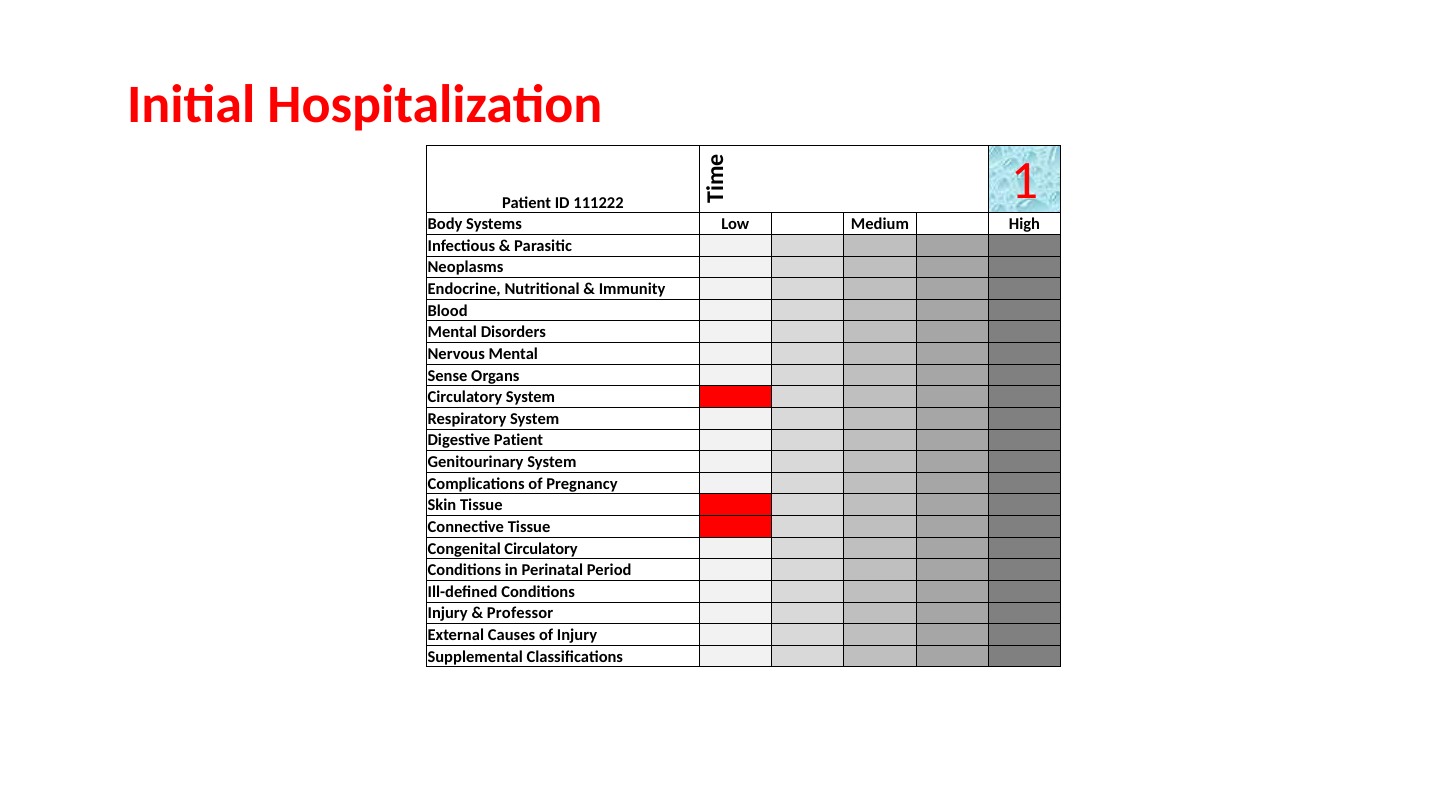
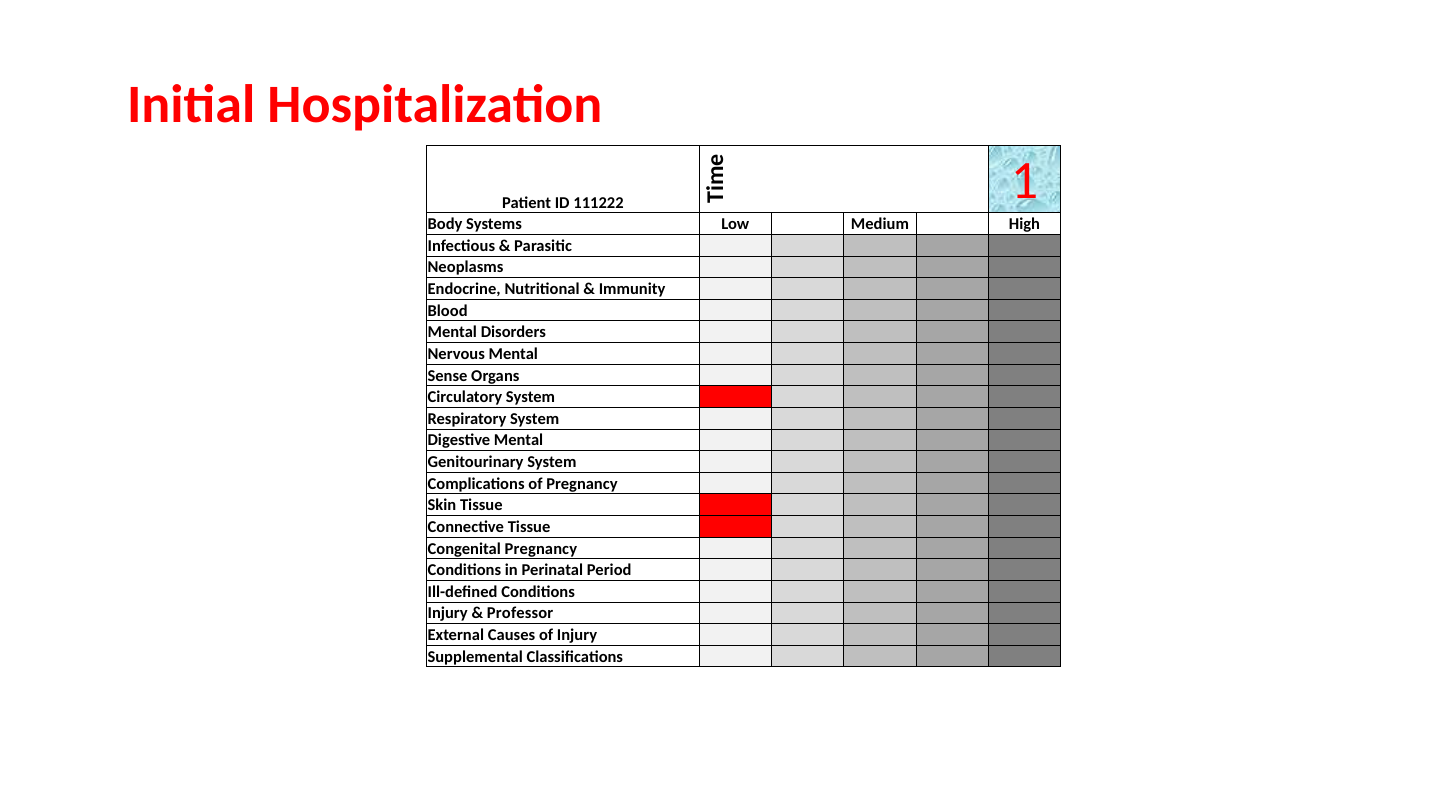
Digestive Patient: Patient -> Mental
Congenital Circulatory: Circulatory -> Pregnancy
